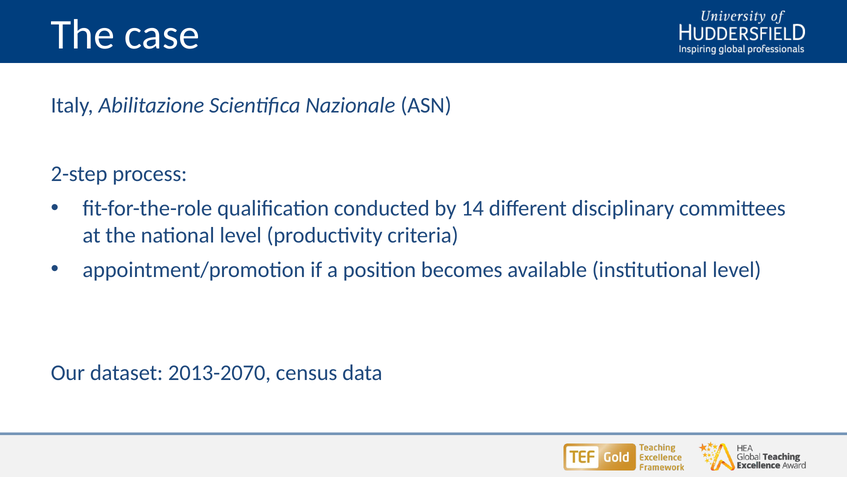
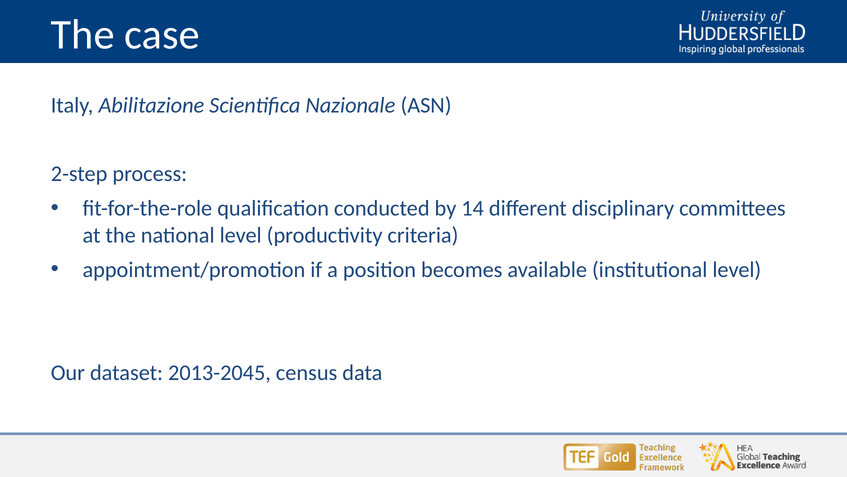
2013-2070: 2013-2070 -> 2013-2045
